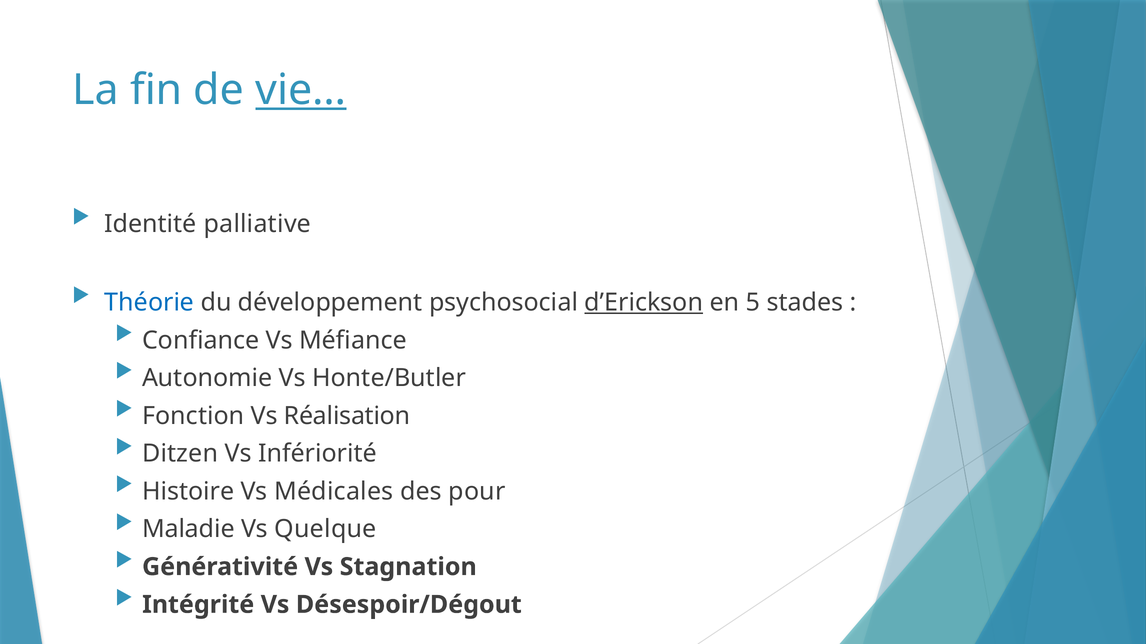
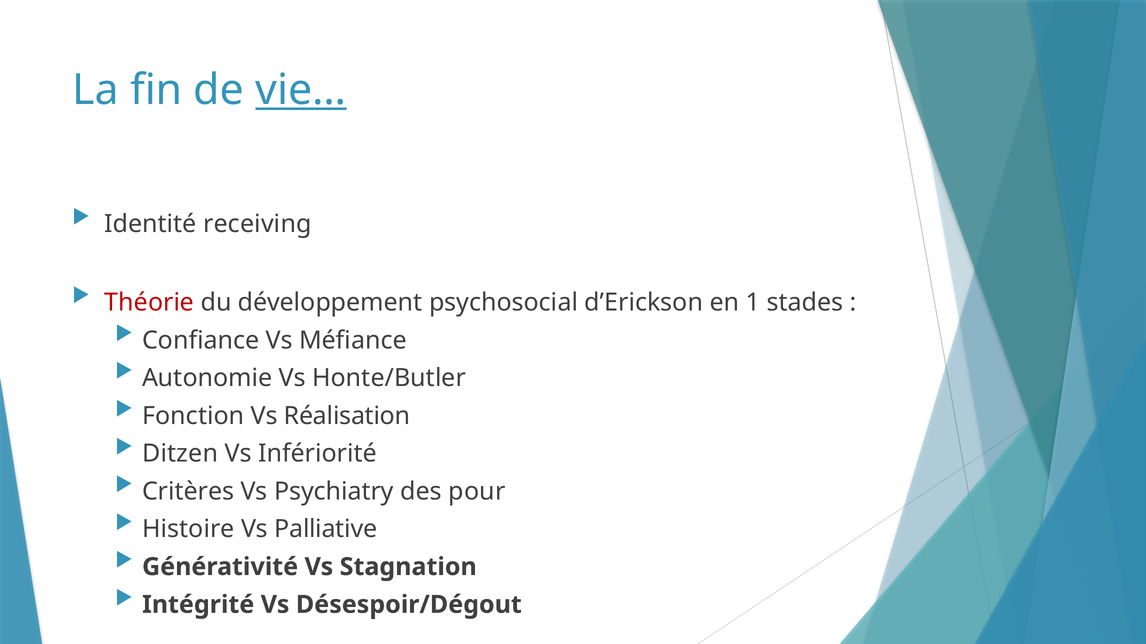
palliative: palliative -> receiving
Théorie colour: blue -> red
d’Erickson underline: present -> none
5: 5 -> 1
Histoire: Histoire -> Critères
Médicales: Médicales -> Psychiatry
Maladie: Maladie -> Histoire
Quelque: Quelque -> Palliative
